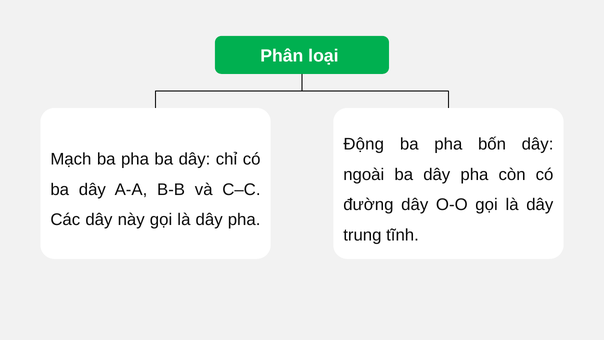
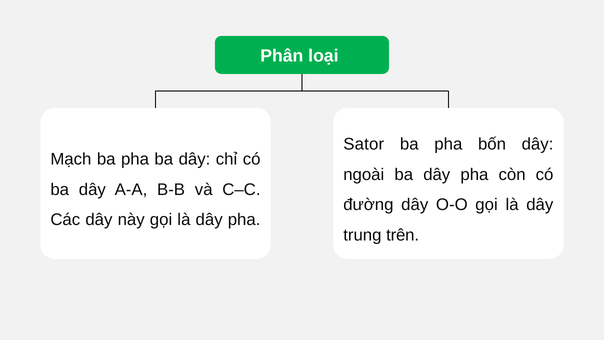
Động: Động -> Sator
tĩnh: tĩnh -> trên
